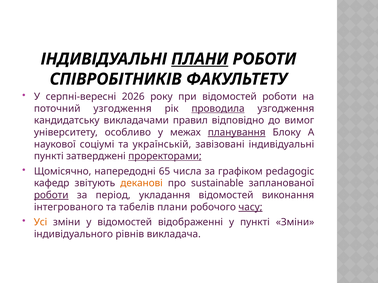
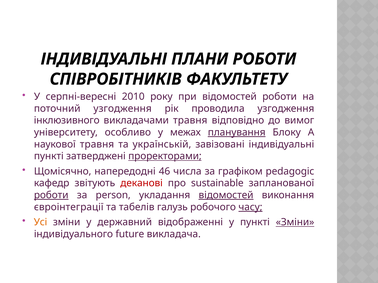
ПЛАНИ at (200, 59) underline: present -> none
2026: 2026 -> 2010
проводила underline: present -> none
кандидатську: кандидатську -> інклюзивного
викладачами правил: правил -> травня
наукової соціумі: соціумі -> травня
65: 65 -> 46
деканові colour: orange -> red
період: період -> person
відомостей at (226, 195) underline: none -> present
інтегрованого: інтегрованого -> євроінтеграції
табелів плани: плани -> галузь
у відомостей: відомостей -> державний
Зміни at (295, 223) underline: none -> present
рівнів: рівнів -> future
